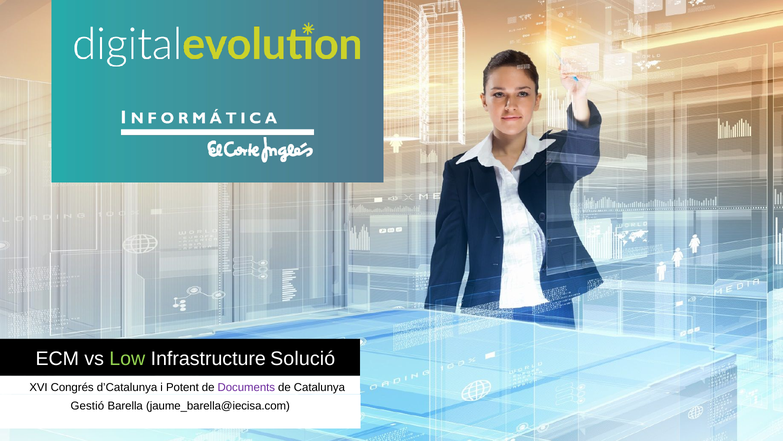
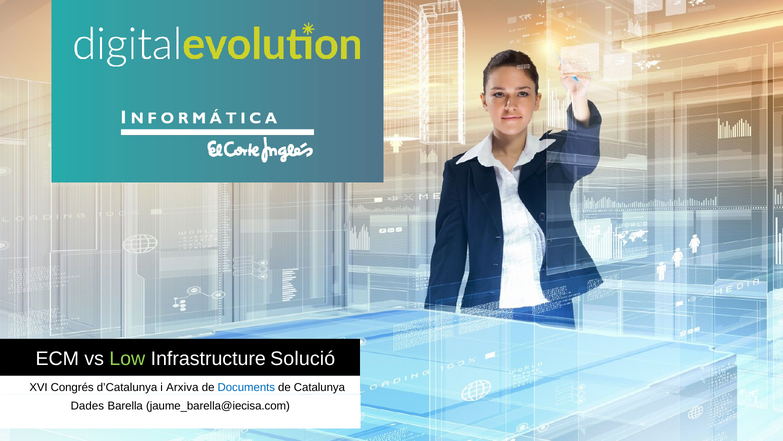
Potent: Potent -> Arxiva
Documents colour: purple -> blue
Gestió: Gestió -> Dades
